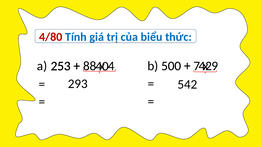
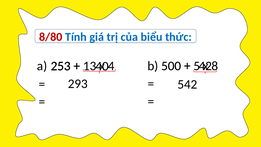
4/80: 4/80 -> 8/80
88: 88 -> 13
7: 7 -> 5
9: 9 -> 8
